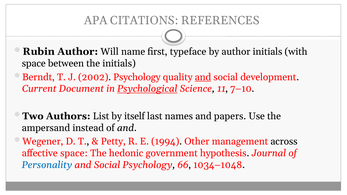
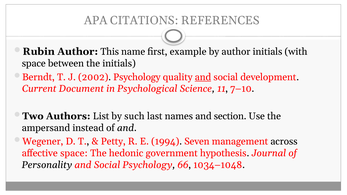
Will: Will -> This
typeface: typeface -> example
Psychological underline: present -> none
itself: itself -> such
papers: papers -> section
Other: Other -> Seven
Personality colour: blue -> black
